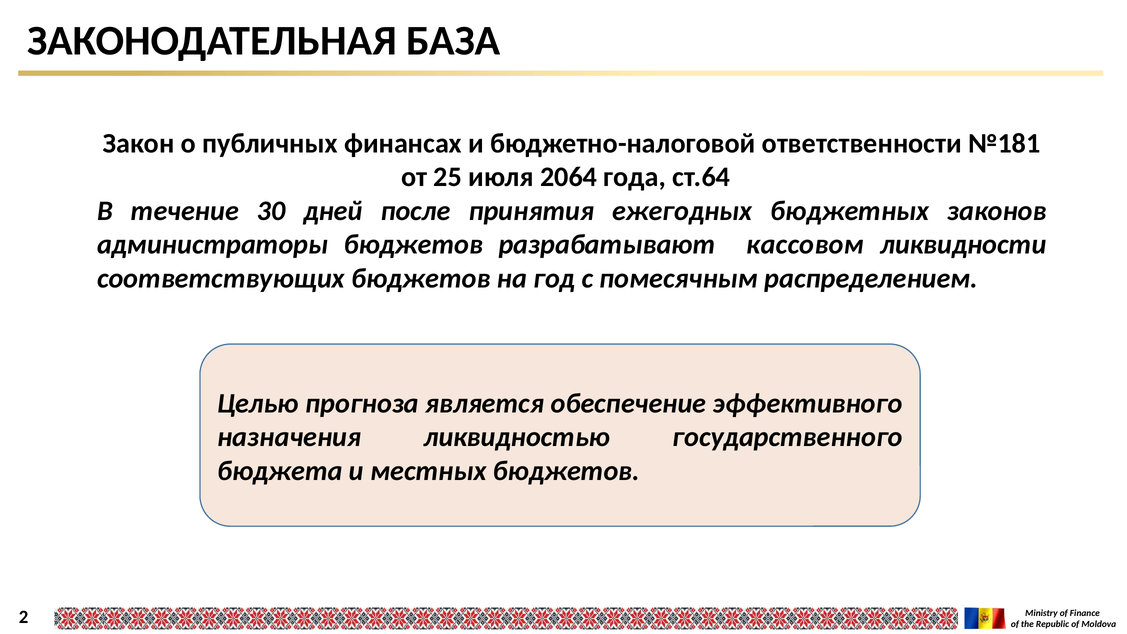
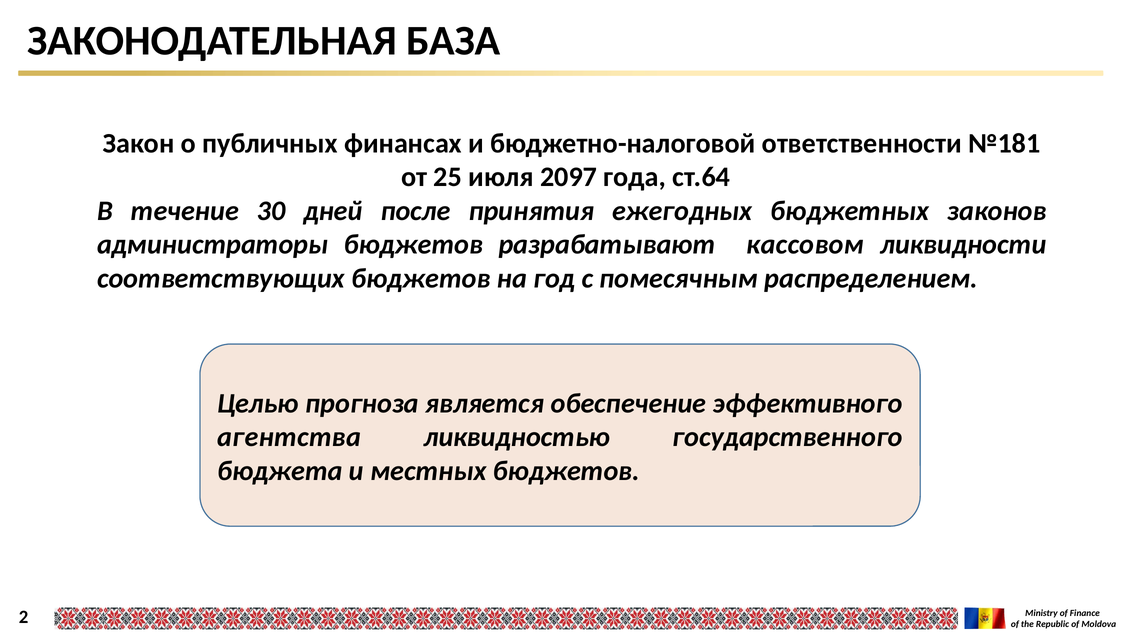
2064: 2064 -> 2097
назначения: назначения -> агентства
